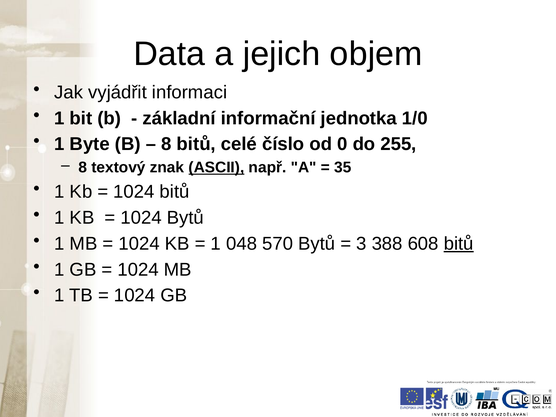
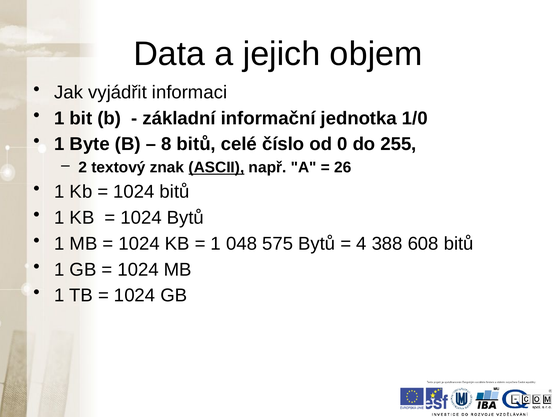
8 at (83, 167): 8 -> 2
35: 35 -> 26
570: 570 -> 575
3: 3 -> 4
bitů at (459, 244) underline: present -> none
